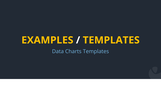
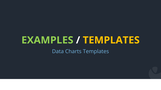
EXAMPLES colour: yellow -> light green
